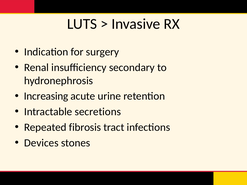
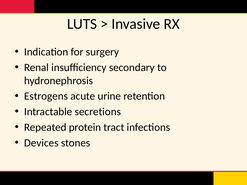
Increasing: Increasing -> Estrogens
fibrosis: fibrosis -> protein
